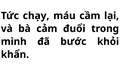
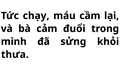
bước: bước -> sửng
khẩn: khẩn -> thưa
